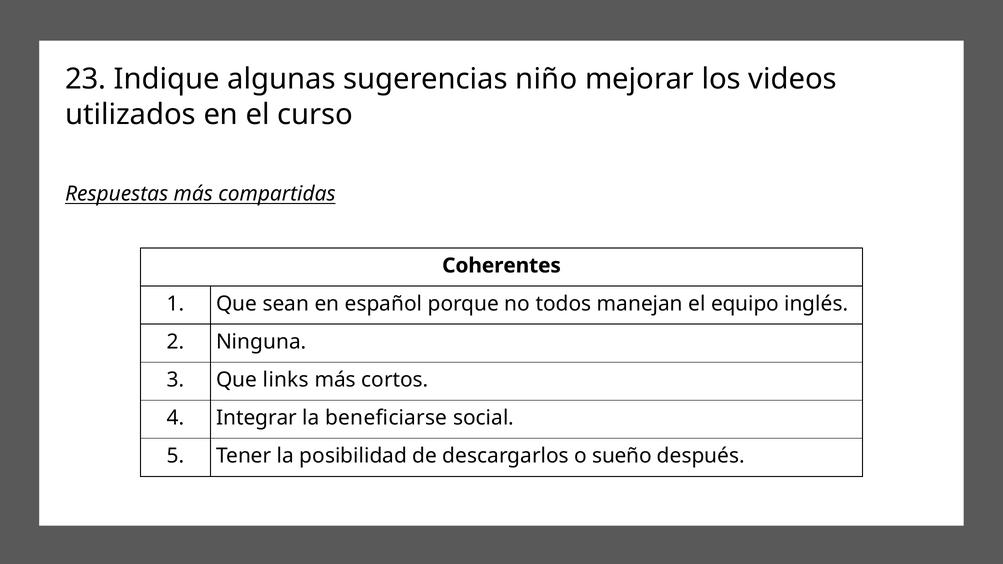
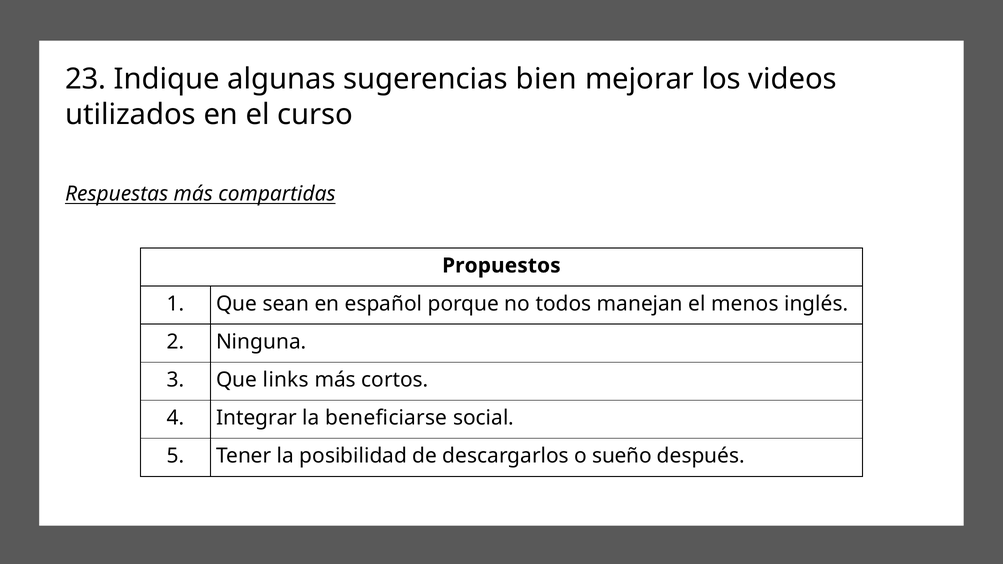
niño: niño -> bien
Coherentes: Coherentes -> Propuestos
equipo: equipo -> menos
